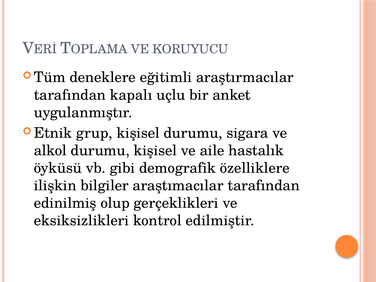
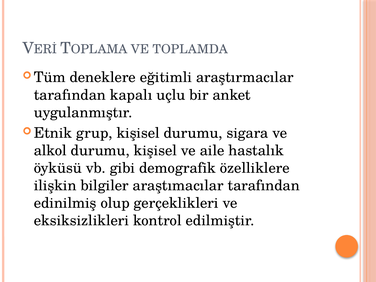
KORUYUCU: KORUYUCU -> TOPLAMDA
